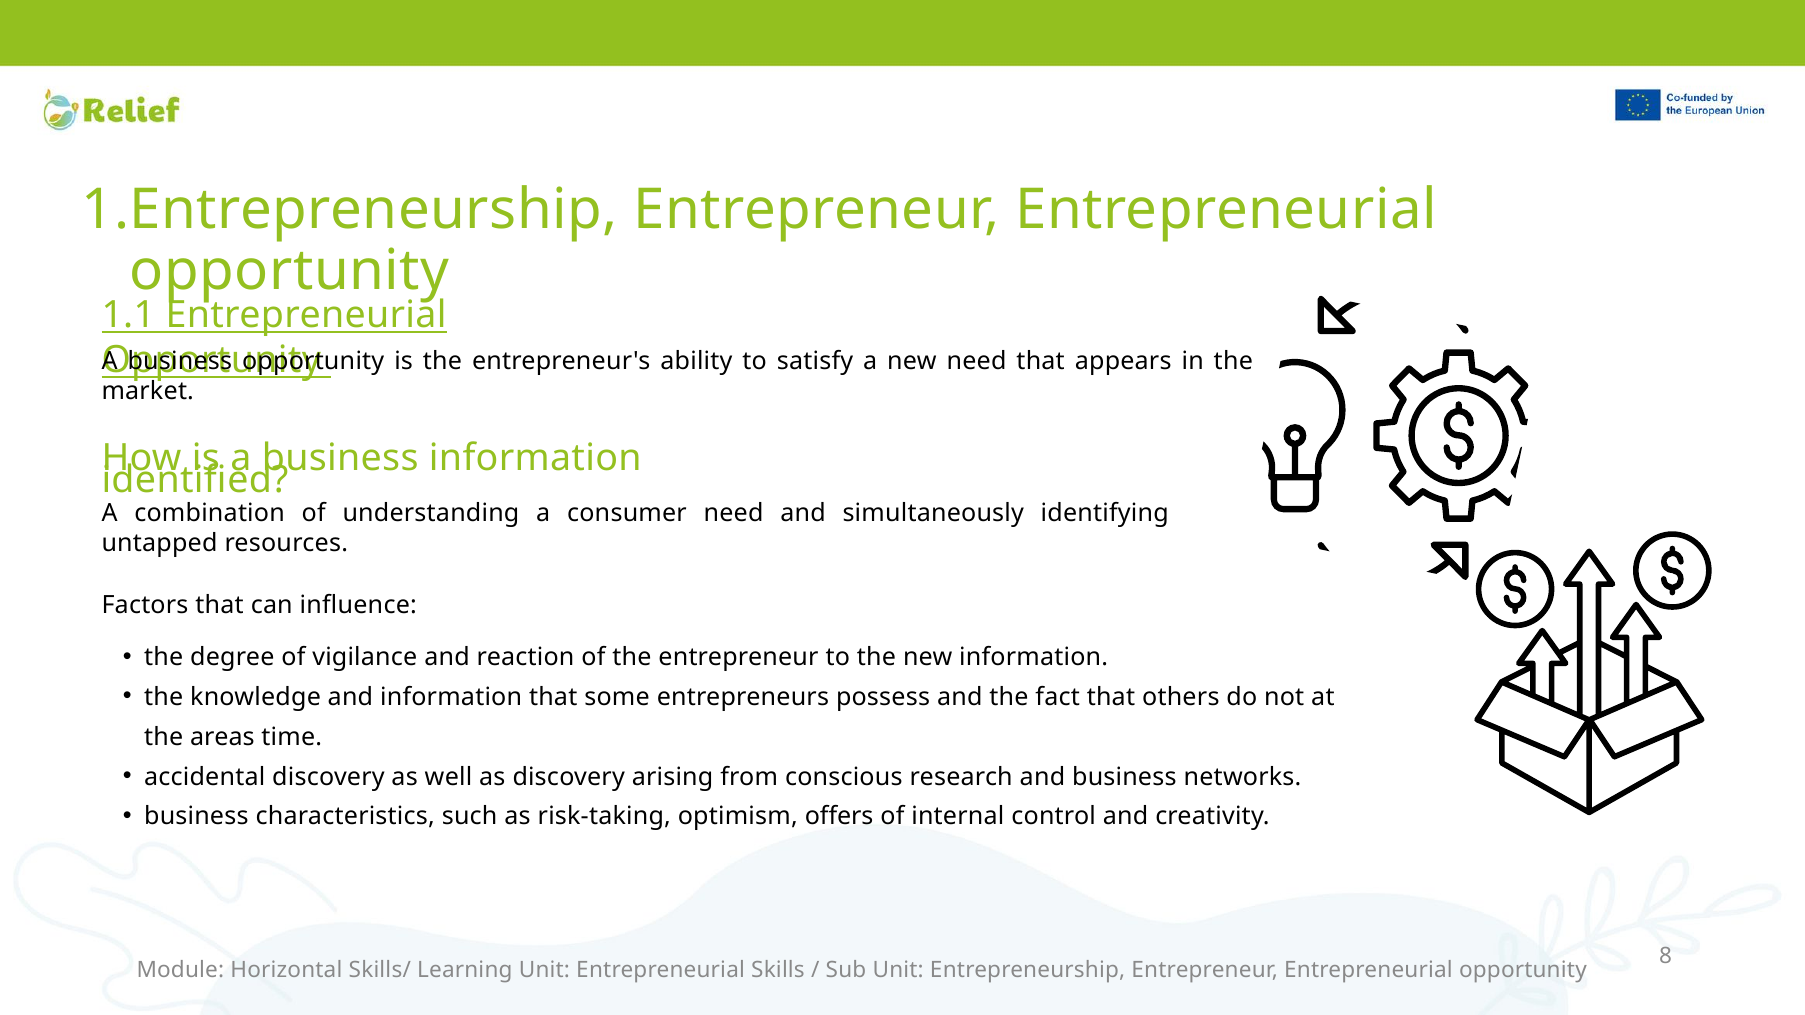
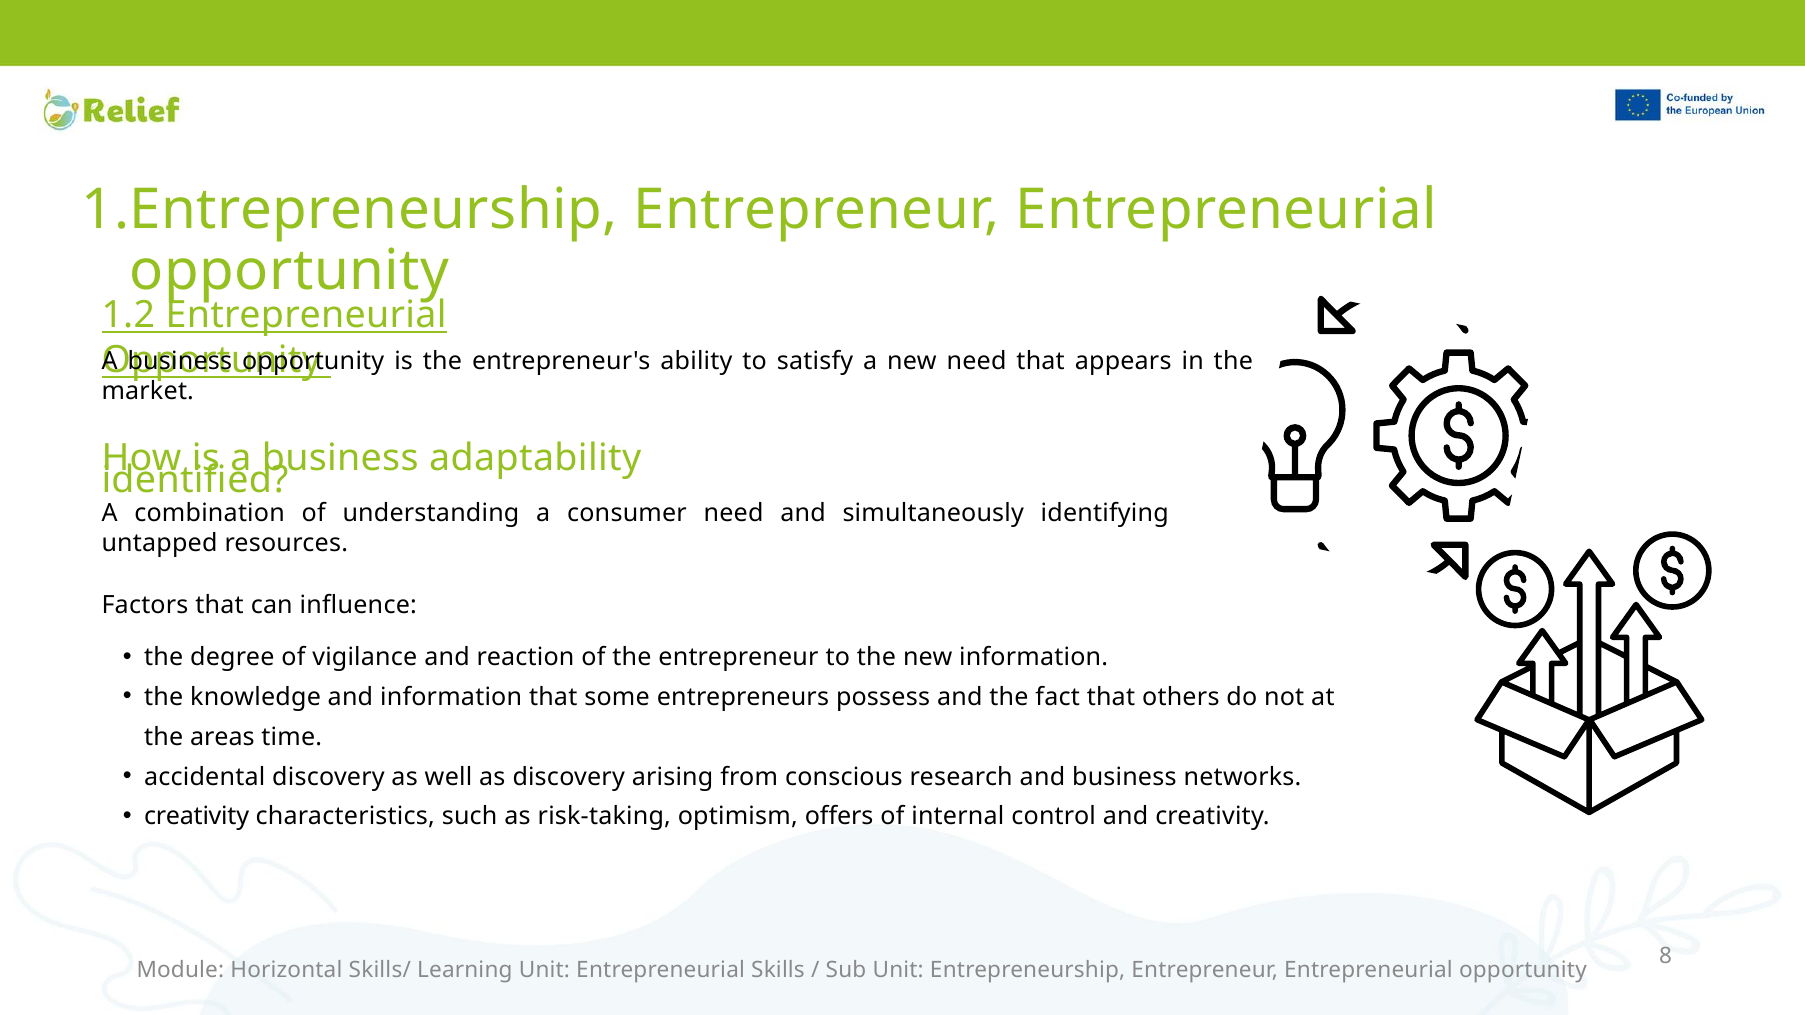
1.1: 1.1 -> 1.2
business information: information -> adaptability
business at (196, 817): business -> creativity
